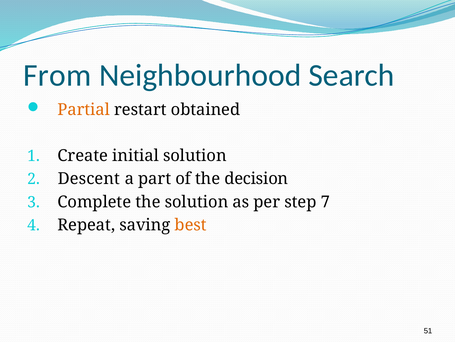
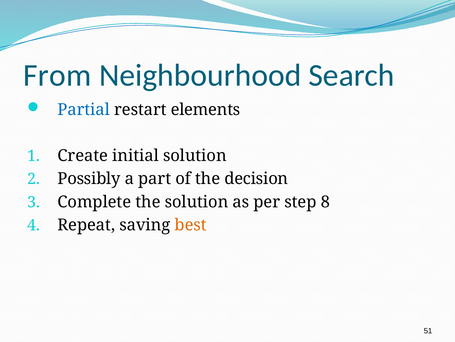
Partial colour: orange -> blue
obtained: obtained -> elements
Descent: Descent -> Possibly
7: 7 -> 8
